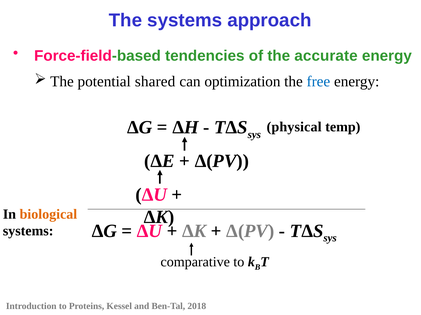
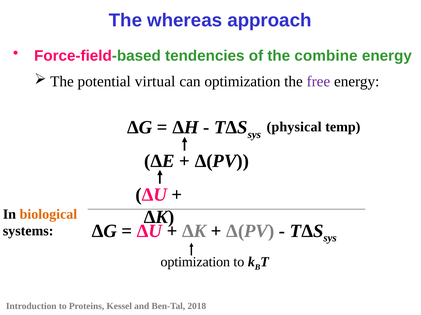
The systems: systems -> whereas
accurate: accurate -> combine
shared: shared -> virtual
free colour: blue -> purple
comparative at (195, 262): comparative -> optimization
